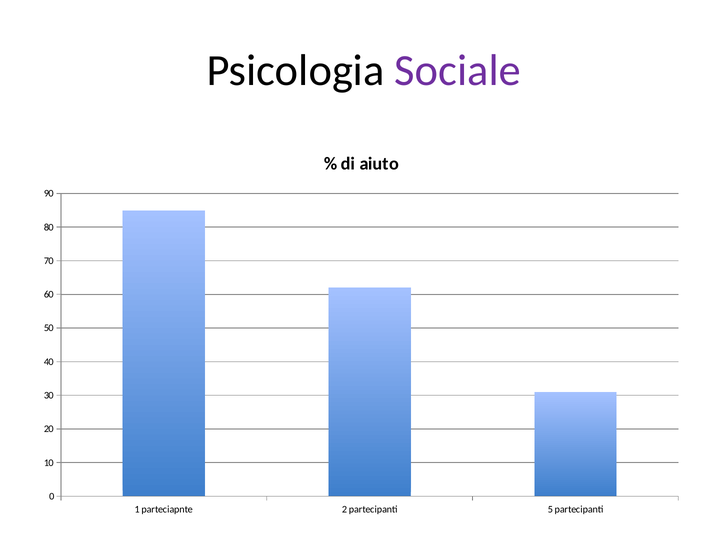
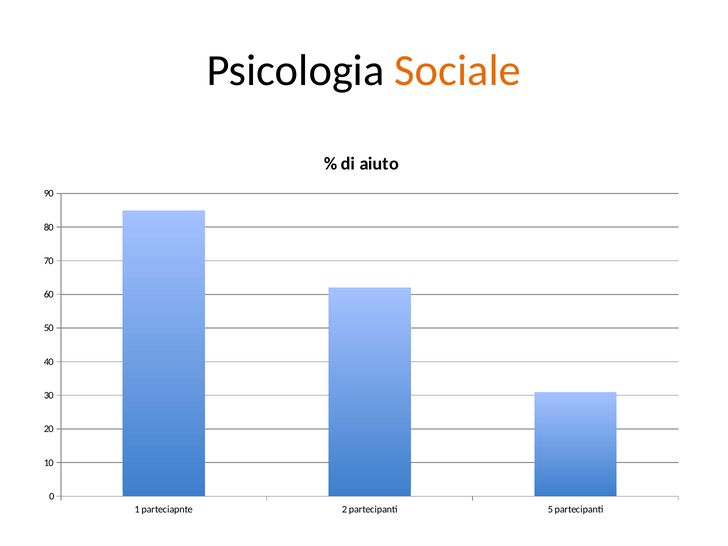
Sociale colour: purple -> orange
